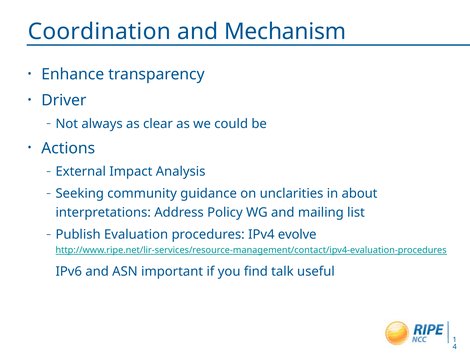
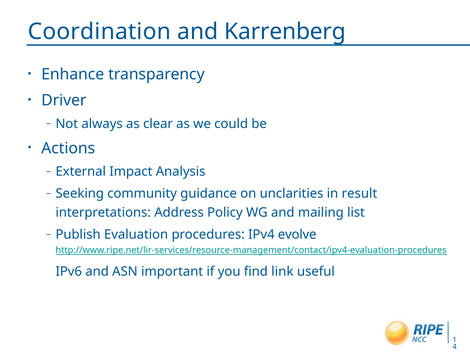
Mechanism: Mechanism -> Karrenberg
about: about -> result
talk: talk -> link
